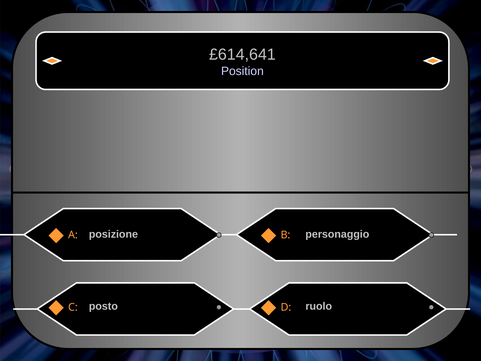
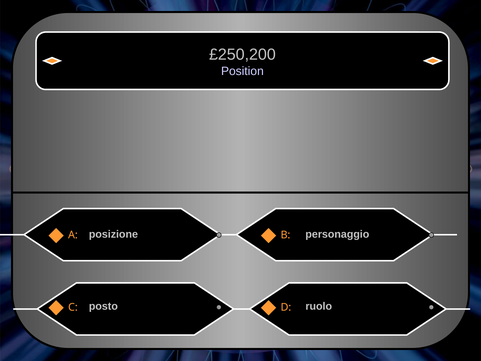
£614,641: £614,641 -> £250,200
